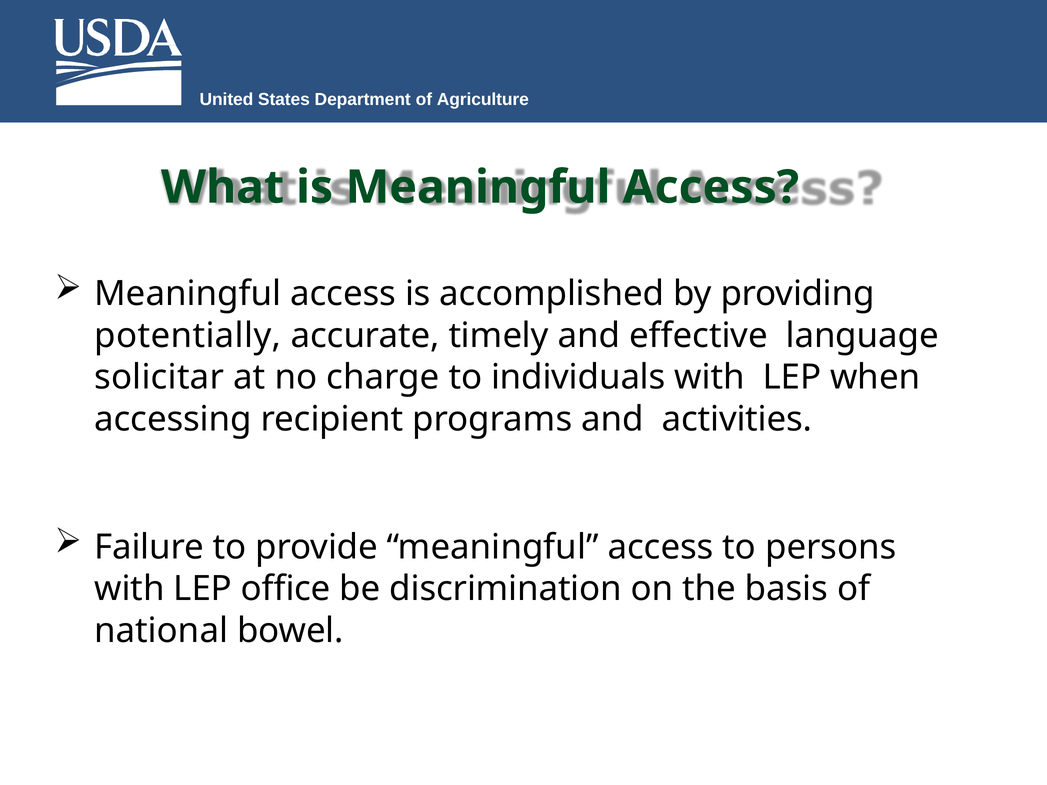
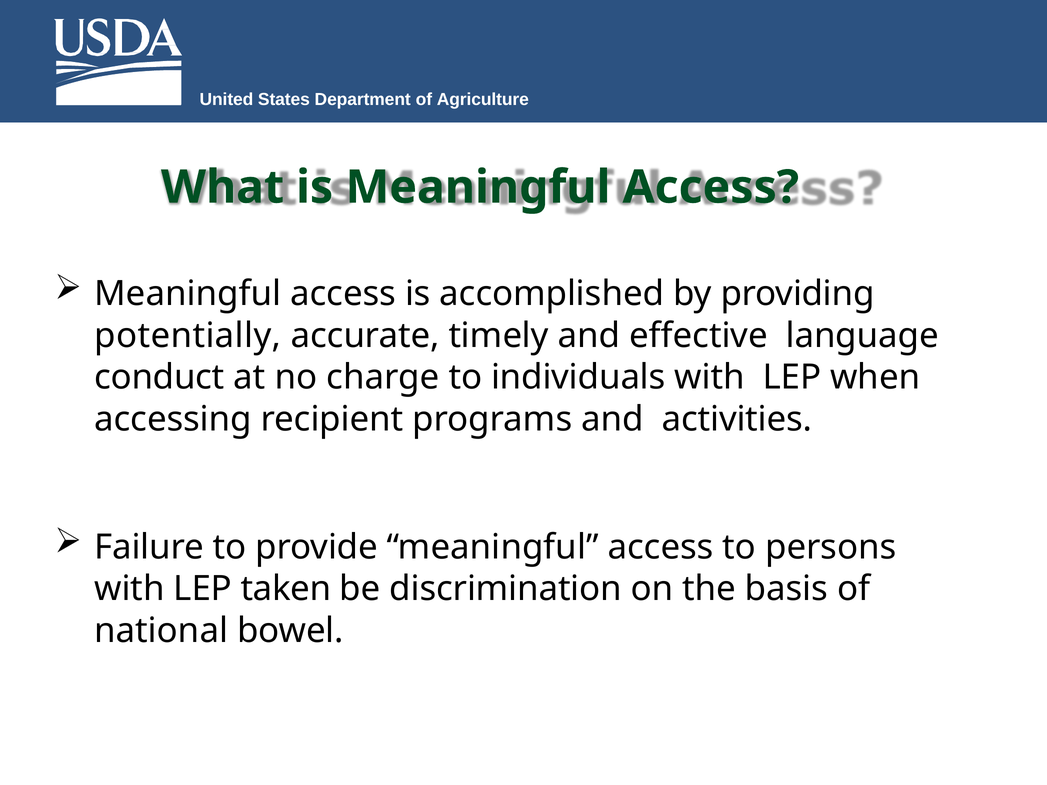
solicitar: solicitar -> conduct
office: office -> taken
